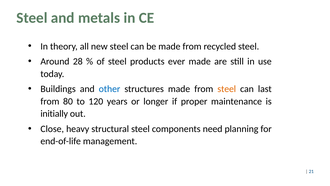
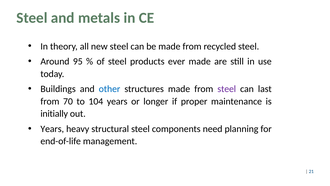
28: 28 -> 95
steel at (227, 89) colour: orange -> purple
80: 80 -> 70
120: 120 -> 104
Close at (52, 129): Close -> Years
